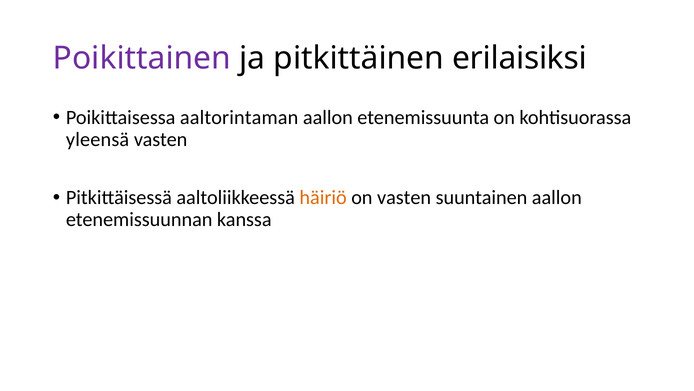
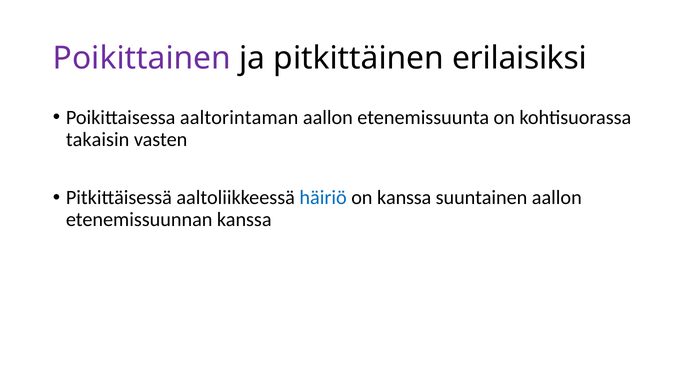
yleensä: yleensä -> takaisin
häiriö colour: orange -> blue
on vasten: vasten -> kanssa
